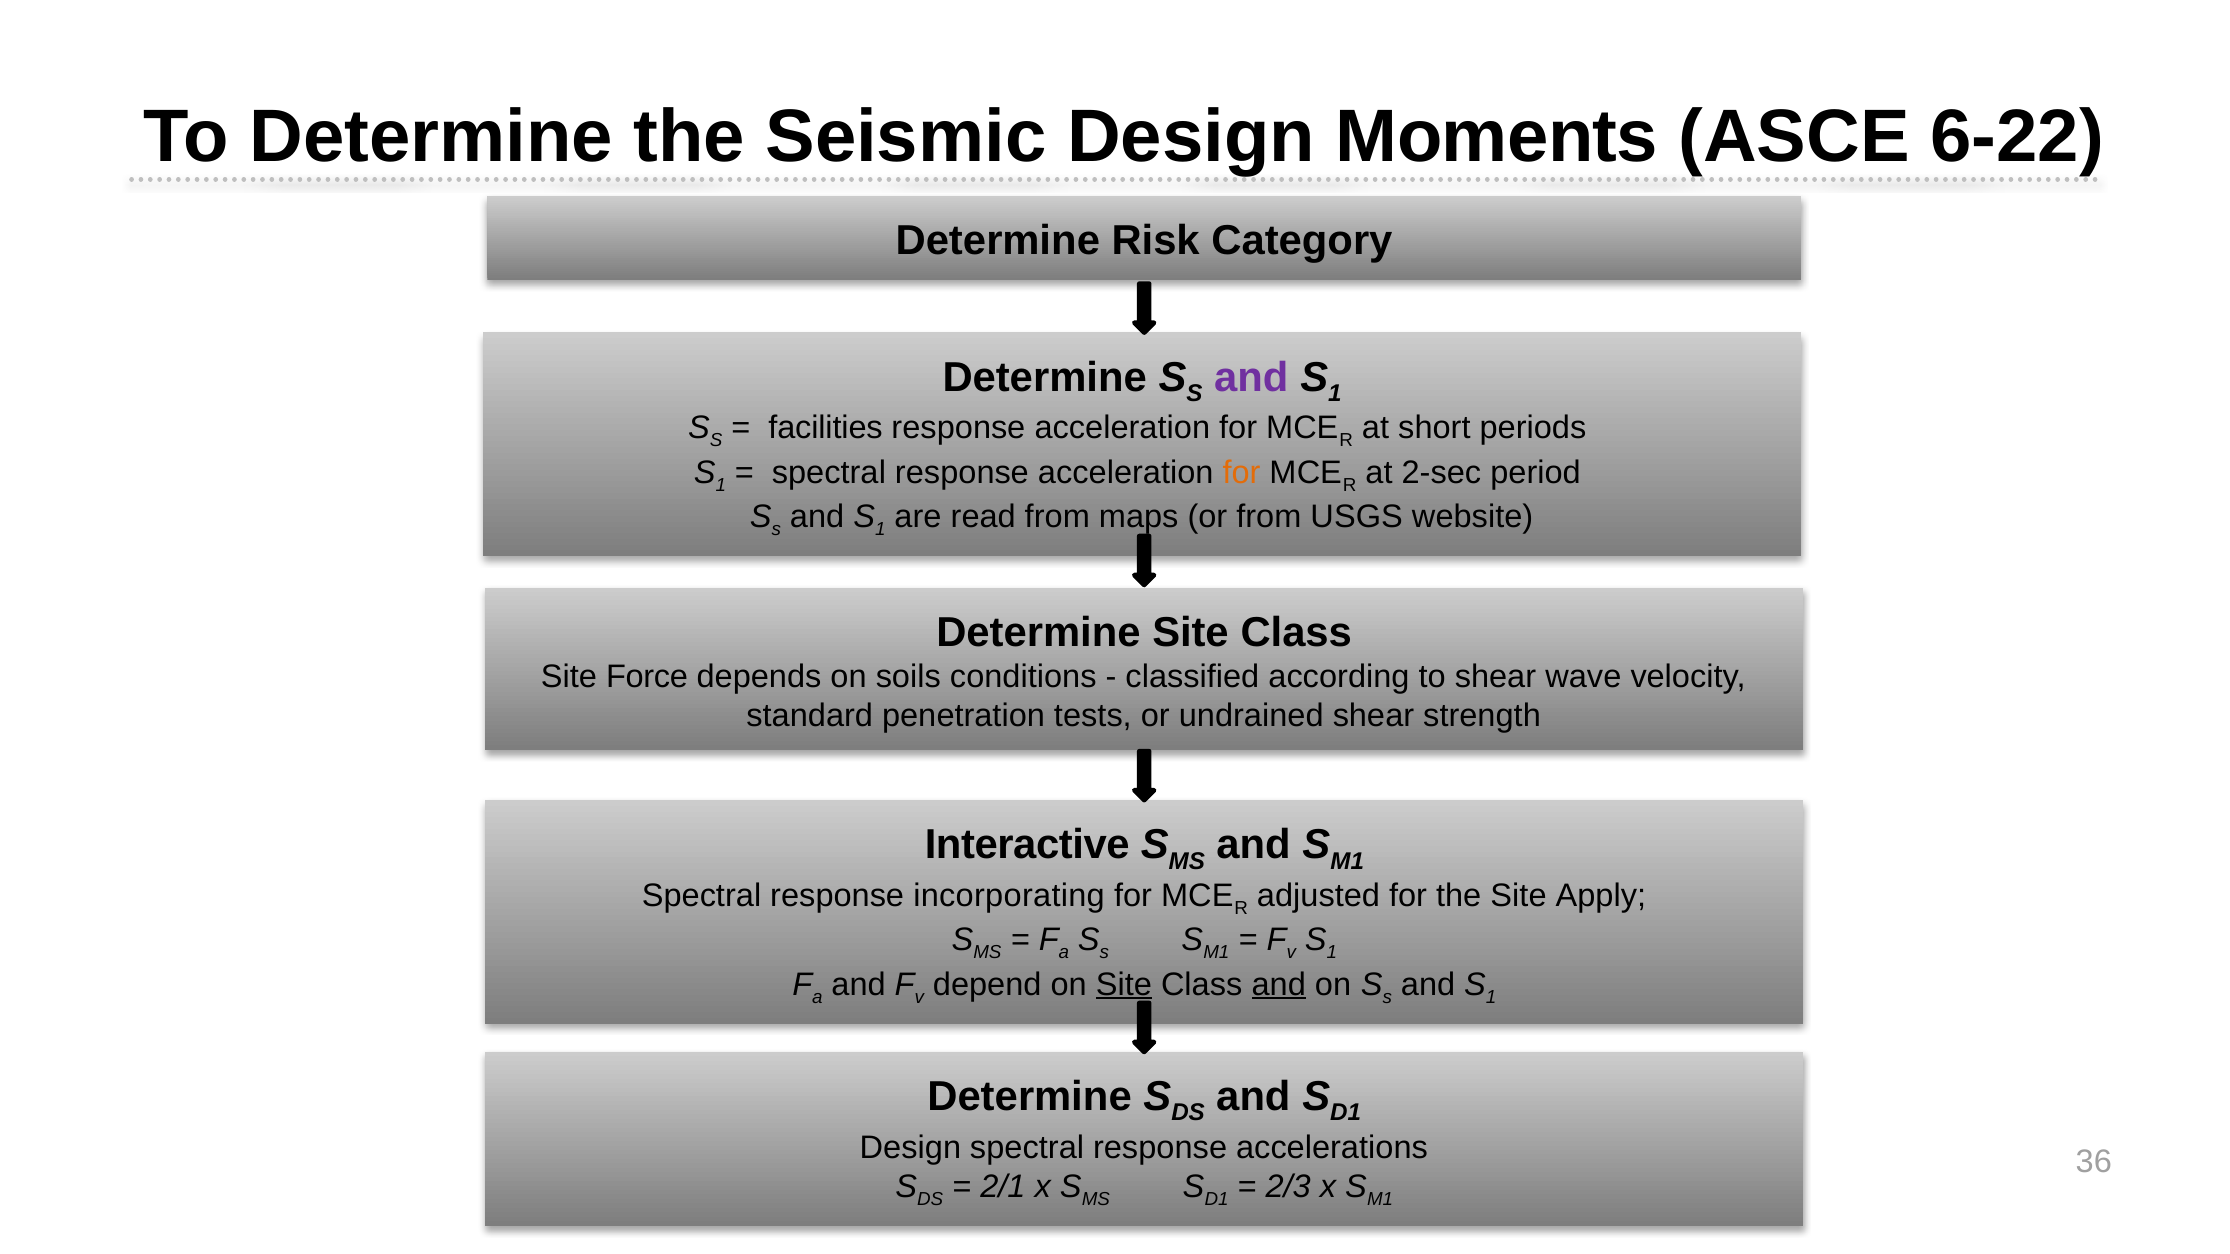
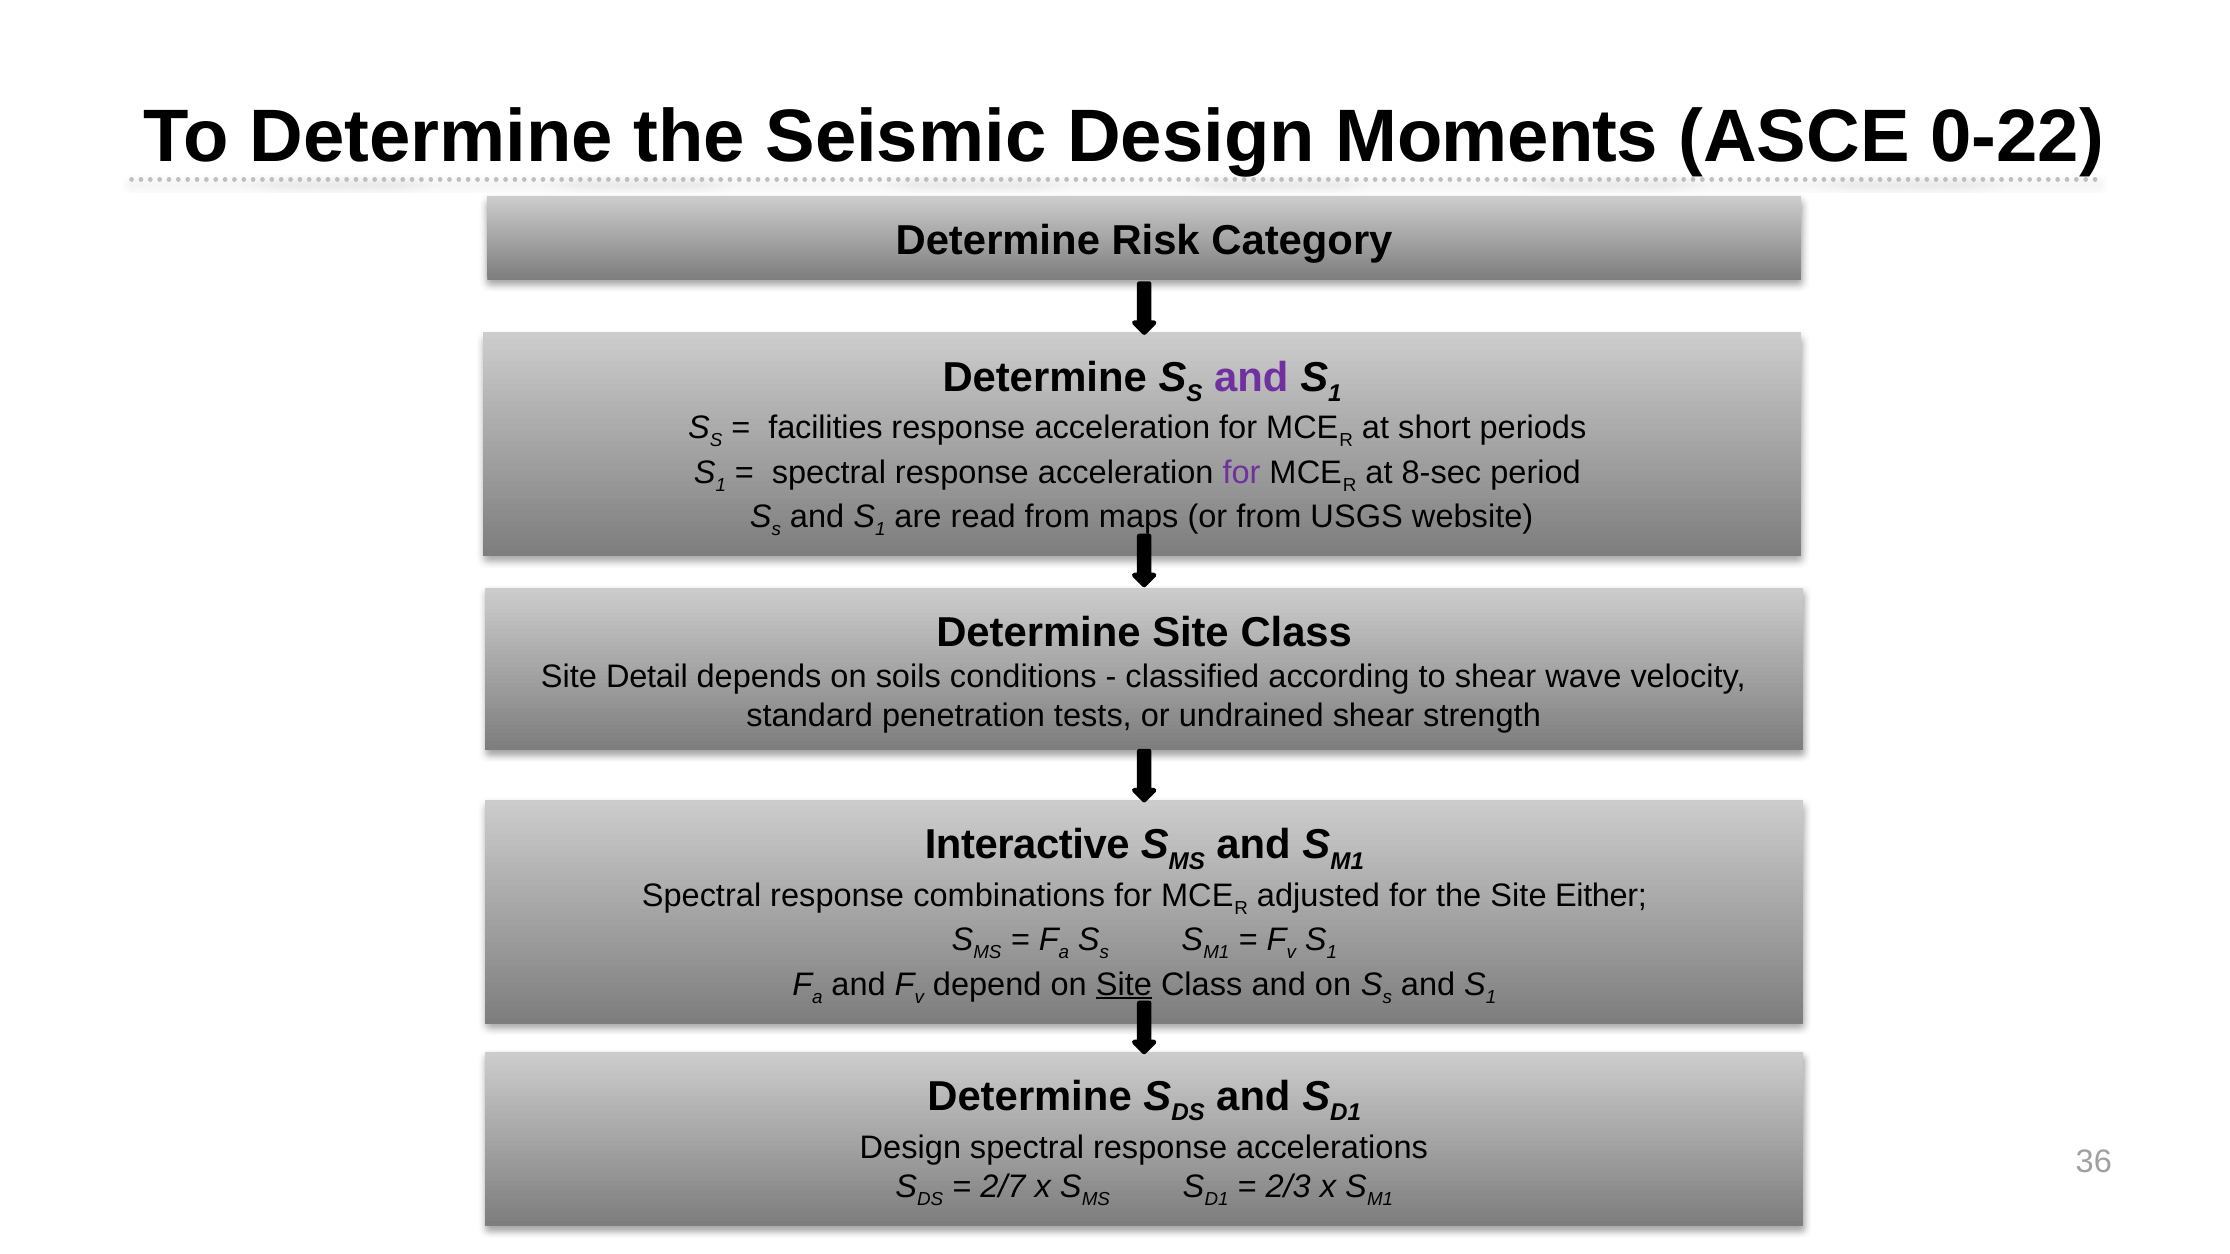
6-22: 6-22 -> 0-22
for at (1242, 473) colour: orange -> purple
2-sec: 2-sec -> 8-sec
Force: Force -> Detail
incorporating: incorporating -> combinations
Apply: Apply -> Either
and at (1279, 985) underline: present -> none
2/1: 2/1 -> 2/7
